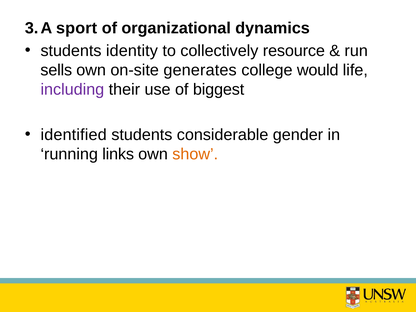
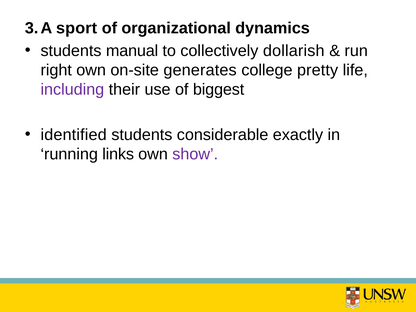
identity: identity -> manual
resource: resource -> dollarish
sells: sells -> right
would: would -> pretty
gender: gender -> exactly
show colour: orange -> purple
